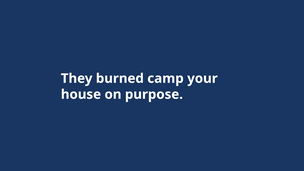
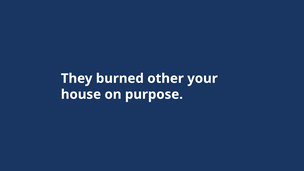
camp: camp -> other
